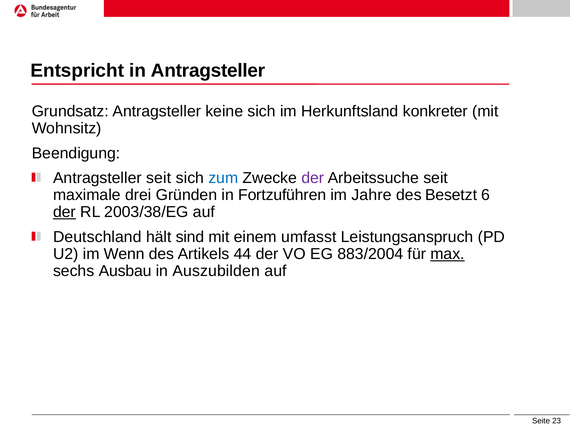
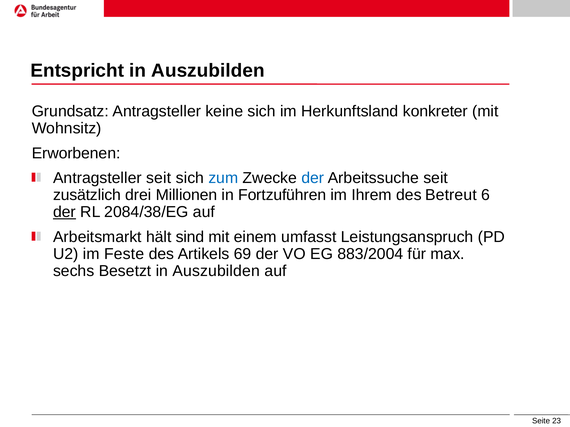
Antragsteller at (208, 71): Antragsteller -> Auszubilden
Beendigung: Beendigung -> Erworbenen
der at (313, 178) colour: purple -> blue
maximale: maximale -> zusätzlich
Gründen: Gründen -> Millionen
Jahre: Jahre -> Ihrem
Besetzt: Besetzt -> Betreut
2003/38/EG: 2003/38/EG -> 2084/38/EG
Deutschland: Deutschland -> Arbeitsmarkt
Wenn: Wenn -> Feste
44: 44 -> 69
max underline: present -> none
Ausbau: Ausbau -> Besetzt
